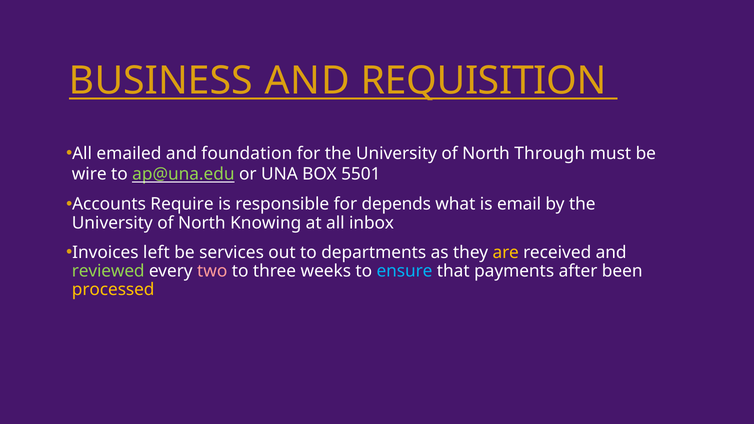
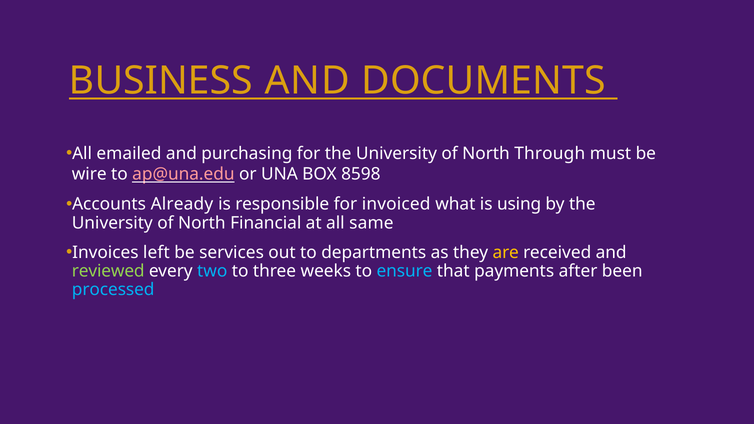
REQUISITION: REQUISITION -> DOCUMENTS
foundation: foundation -> purchasing
ap@una.edu colour: light green -> pink
5501: 5501 -> 8598
Require: Require -> Already
depends: depends -> invoiced
email: email -> using
Knowing: Knowing -> Financial
inbox: inbox -> same
two colour: pink -> light blue
processed colour: yellow -> light blue
